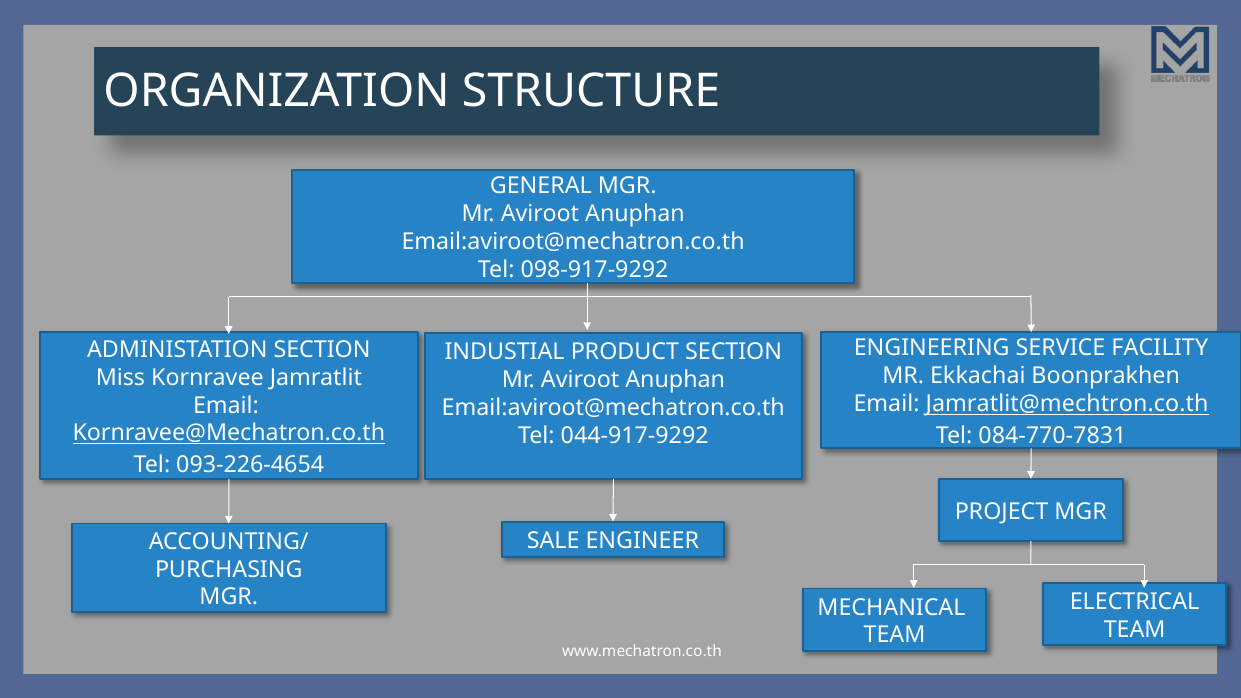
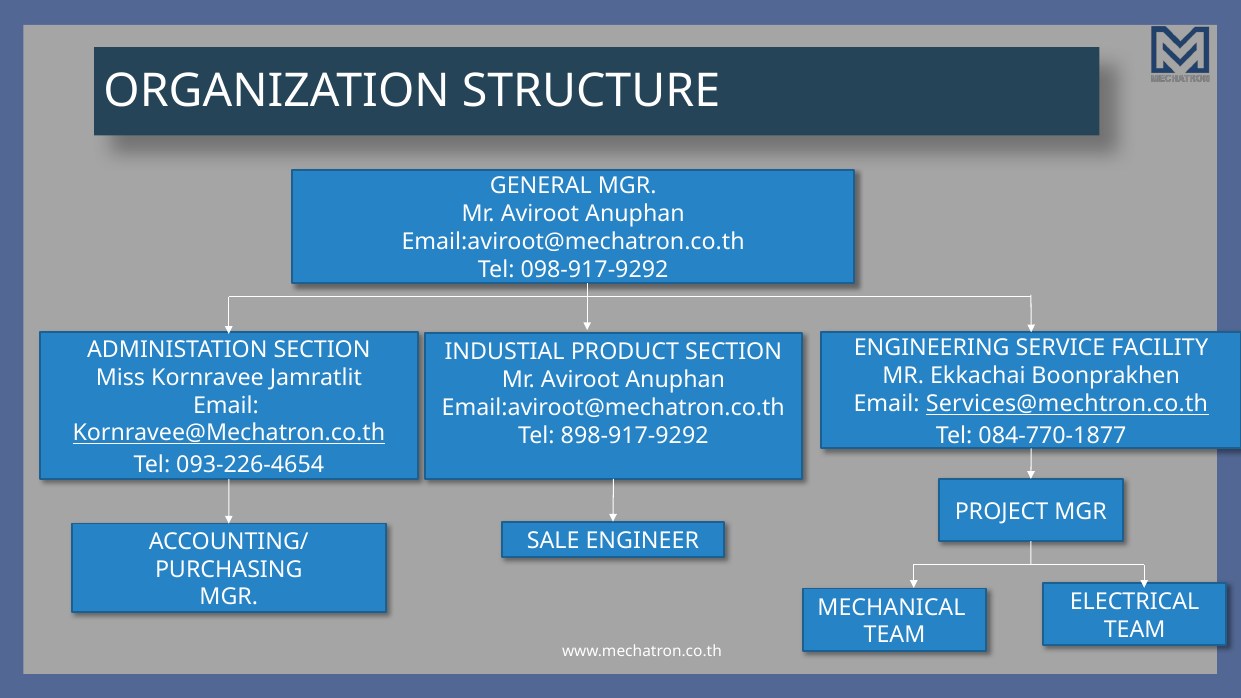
Jamratlit@mechtron.co.th: Jamratlit@mechtron.co.th -> Services@mechtron.co.th
044-917-9292: 044-917-9292 -> 898-917-9292
084-770-7831: 084-770-7831 -> 084-770-1877
